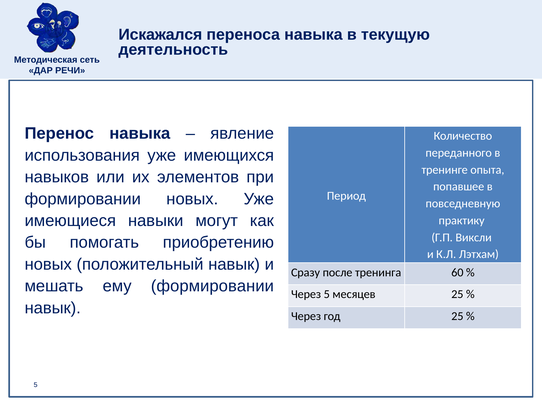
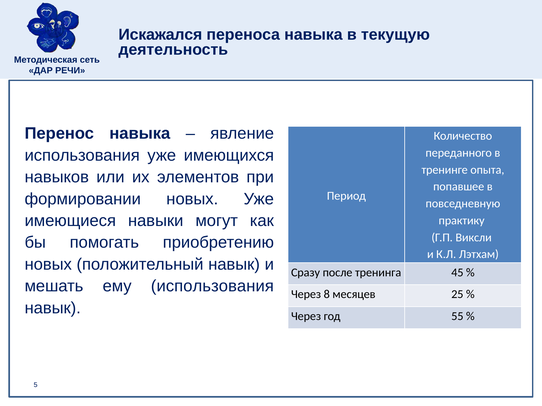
60: 60 -> 45
ему формировании: формировании -> использования
Через 5: 5 -> 8
год 25: 25 -> 55
